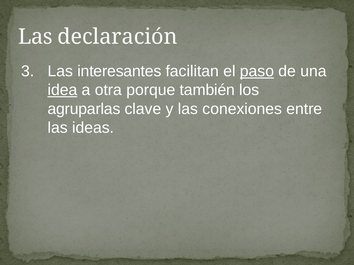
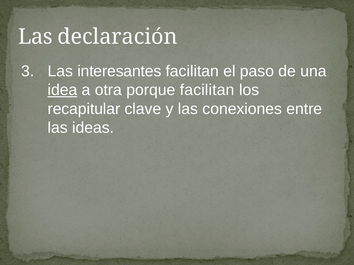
paso underline: present -> none
porque también: también -> facilitan
agruparlas: agruparlas -> recapitular
